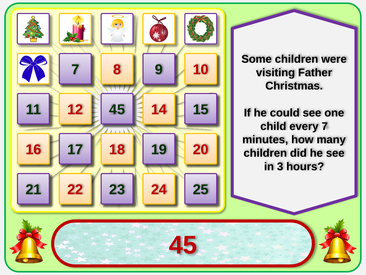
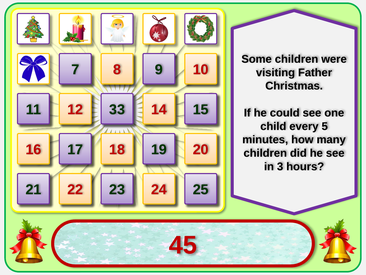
12 45: 45 -> 33
every 7: 7 -> 5
